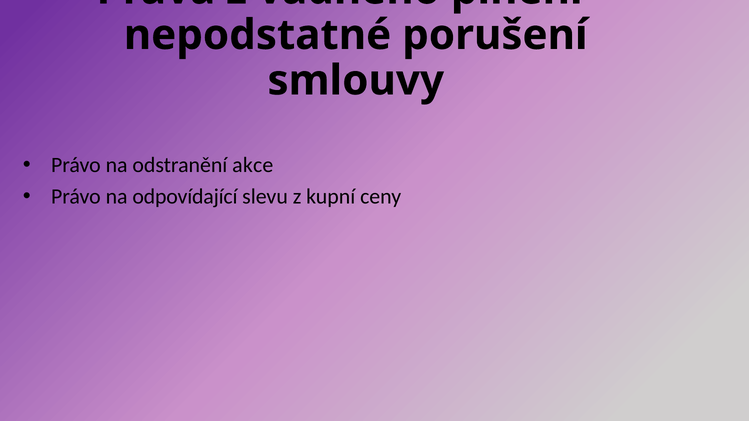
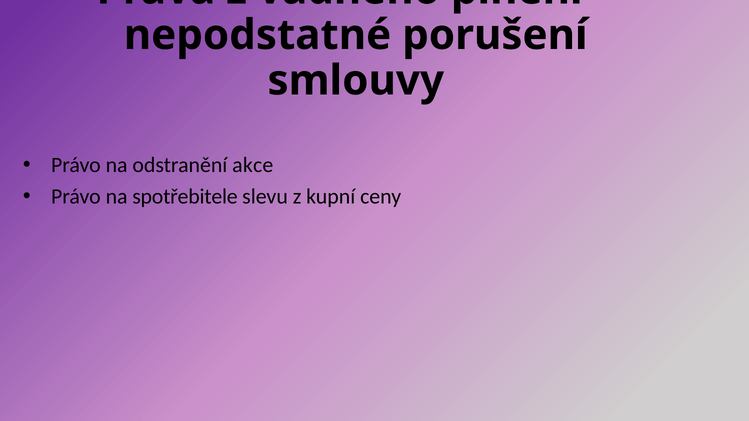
odpovídající: odpovídající -> spotřebitele
